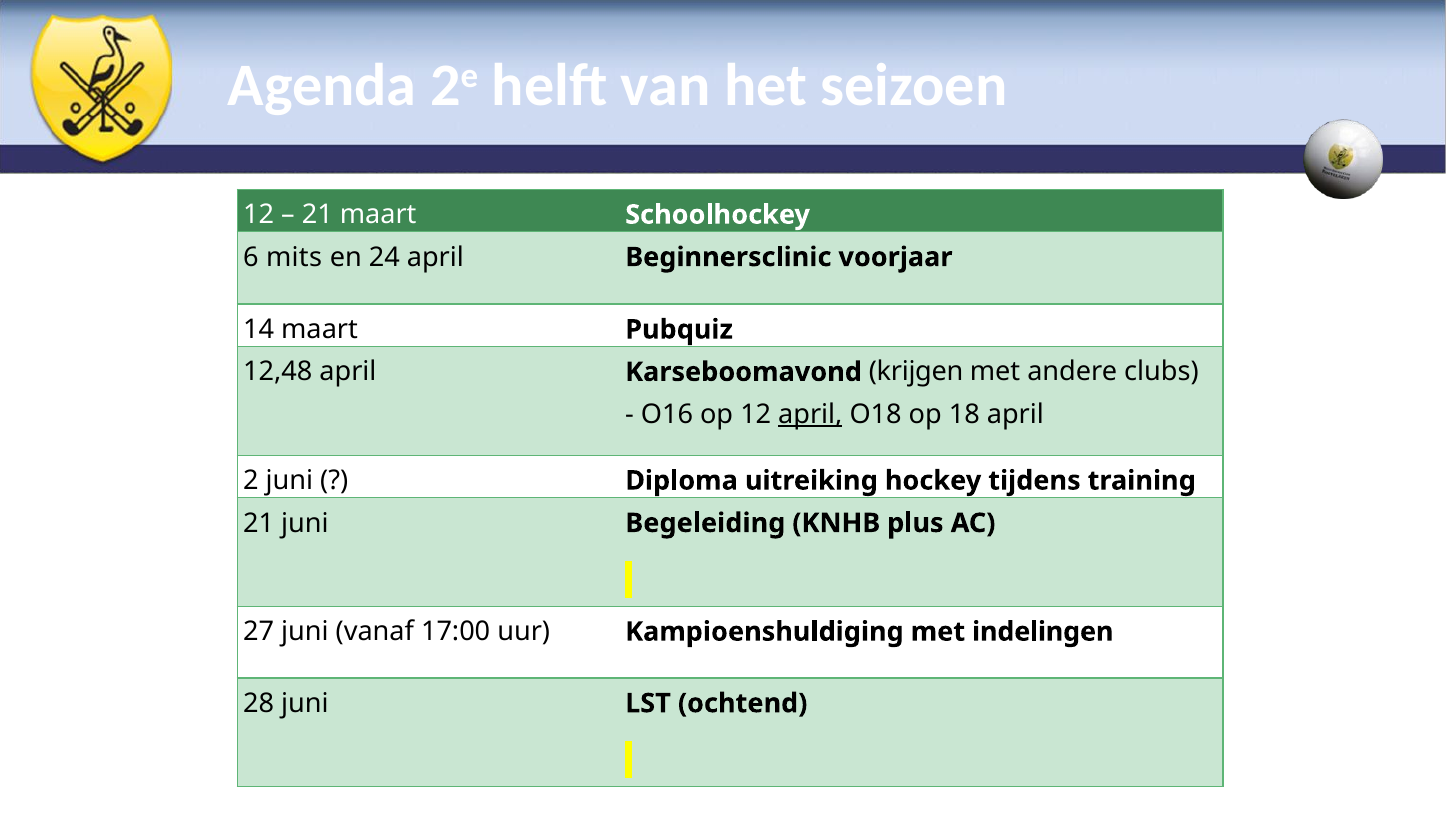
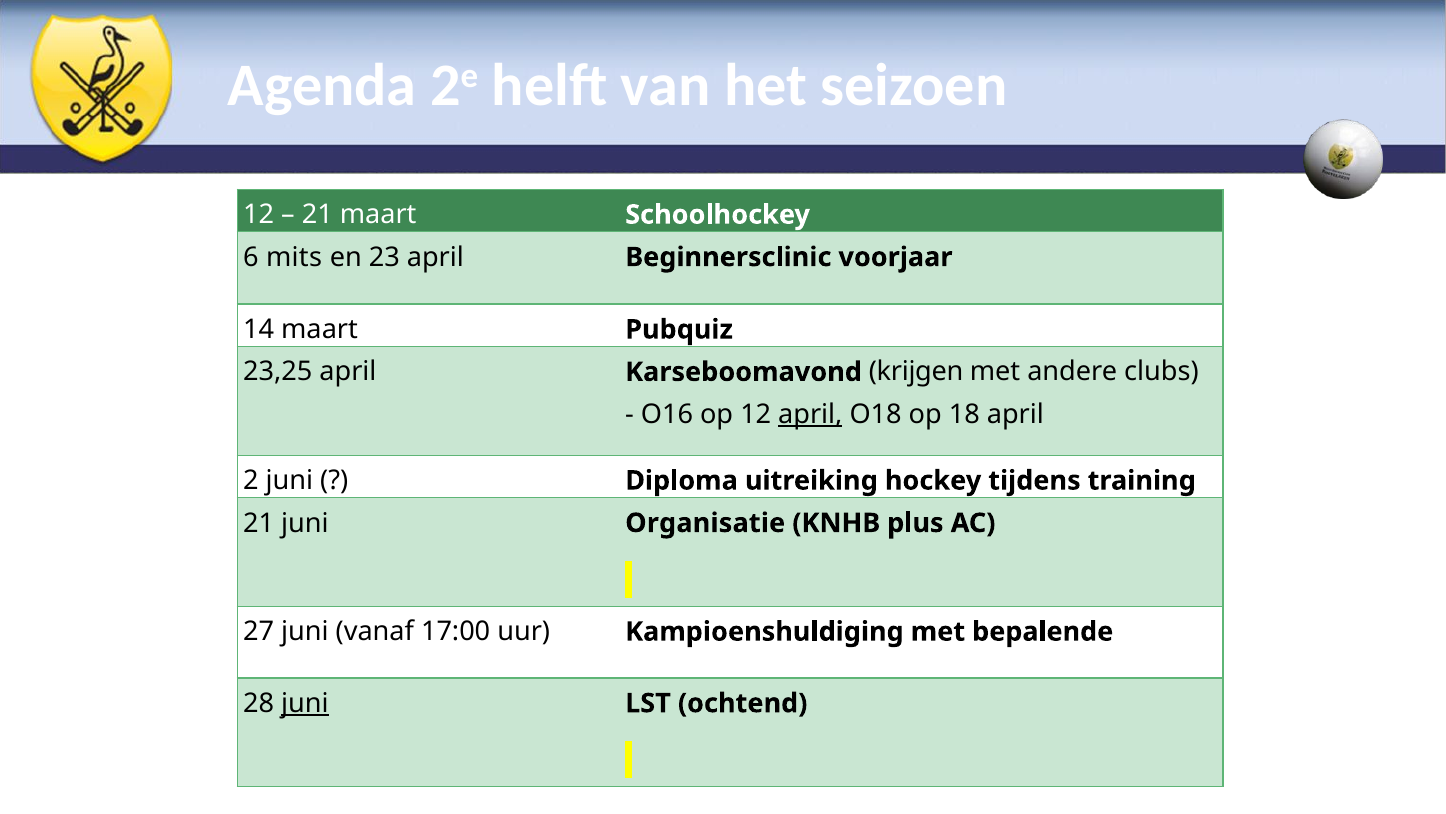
24: 24 -> 23
12,48: 12,48 -> 23,25
Begeleiding: Begeleiding -> Organisatie
indelingen: indelingen -> bepalende
juni at (305, 703) underline: none -> present
